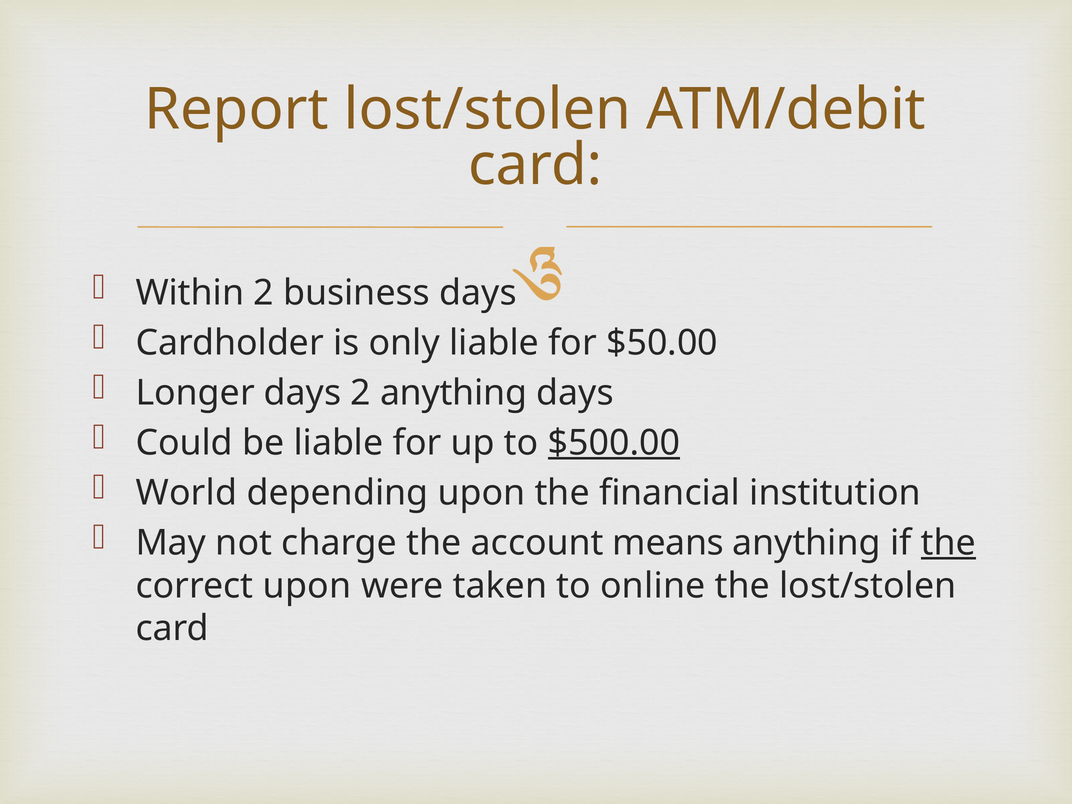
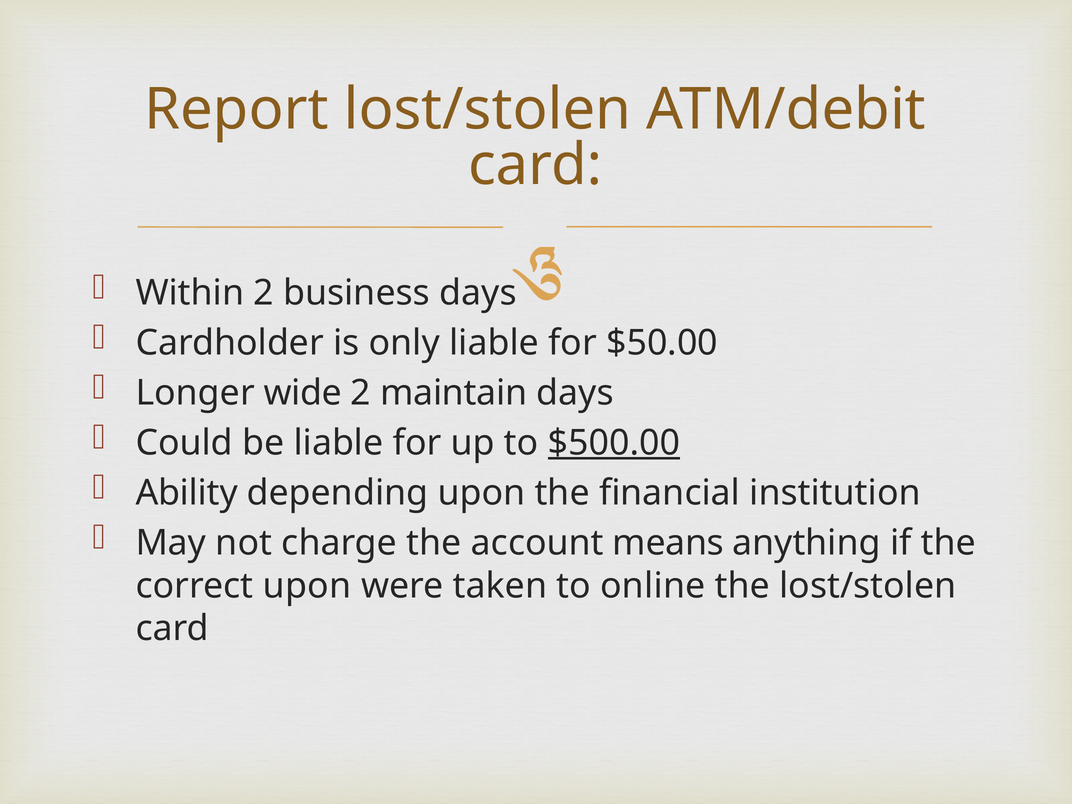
Longer days: days -> wide
2 anything: anything -> maintain
World: World -> Ability
the at (948, 543) underline: present -> none
